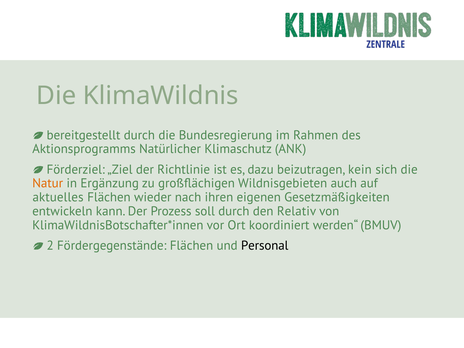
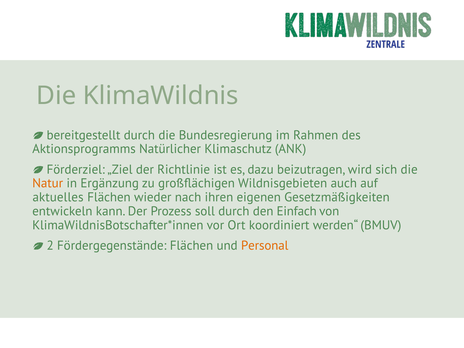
kein: kein -> wird
Relativ: Relativ -> Einfach
Personal colour: black -> orange
